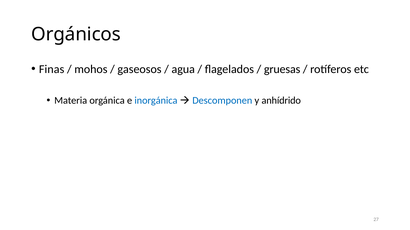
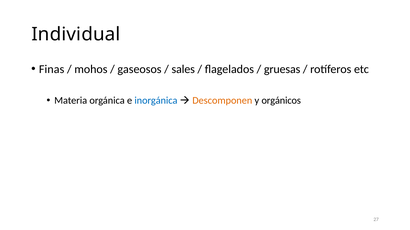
Orgánicos: Orgánicos -> Individual
agua: agua -> sales
Descomponen colour: blue -> orange
anhídrido: anhídrido -> orgánicos
